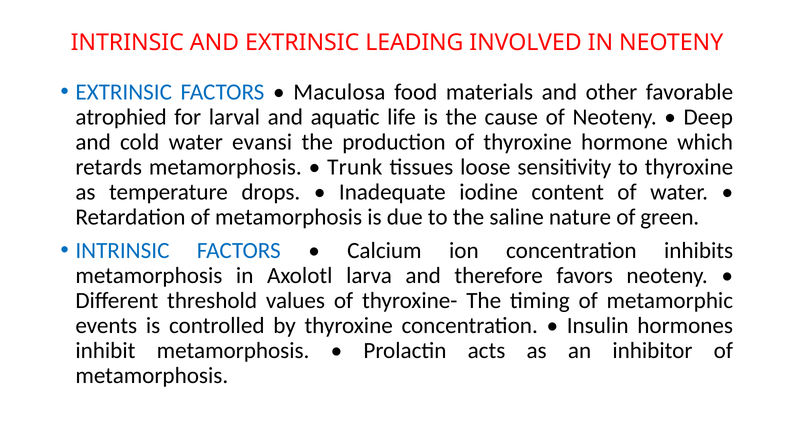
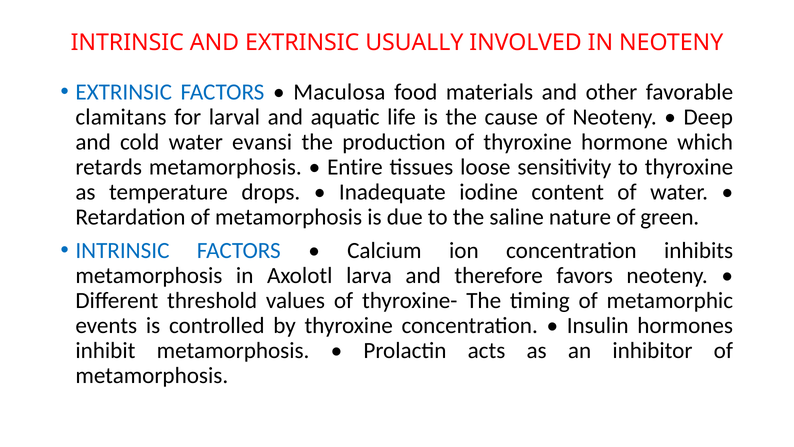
LEADING: LEADING -> USUALLY
atrophied: atrophied -> clamitans
Trunk: Trunk -> Entire
